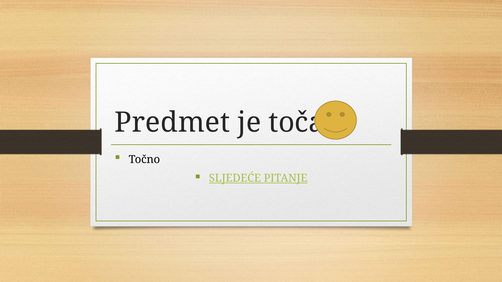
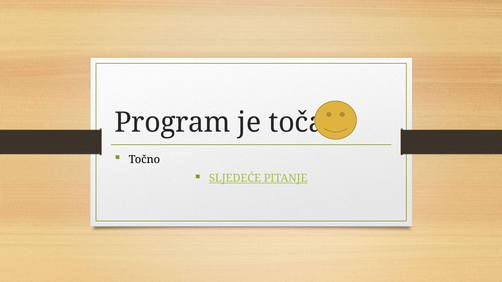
Predmet: Predmet -> Program
